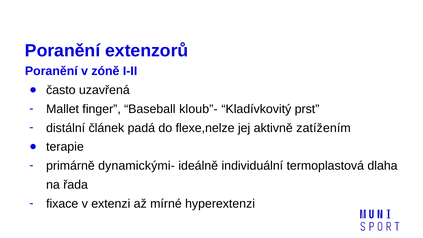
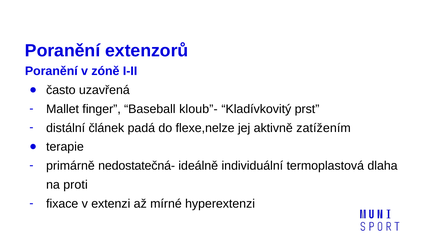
dynamickými-: dynamickými- -> nedostatečná-
řada: řada -> proti
